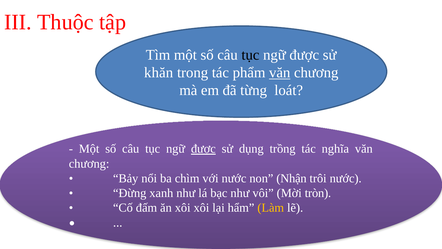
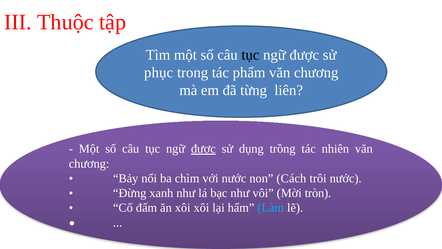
khăn: khăn -> phục
văn at (280, 73) underline: present -> none
loát: loát -> liên
nghĩa: nghĩa -> nhiên
Nhận: Nhận -> Cách
Làm colour: yellow -> light blue
